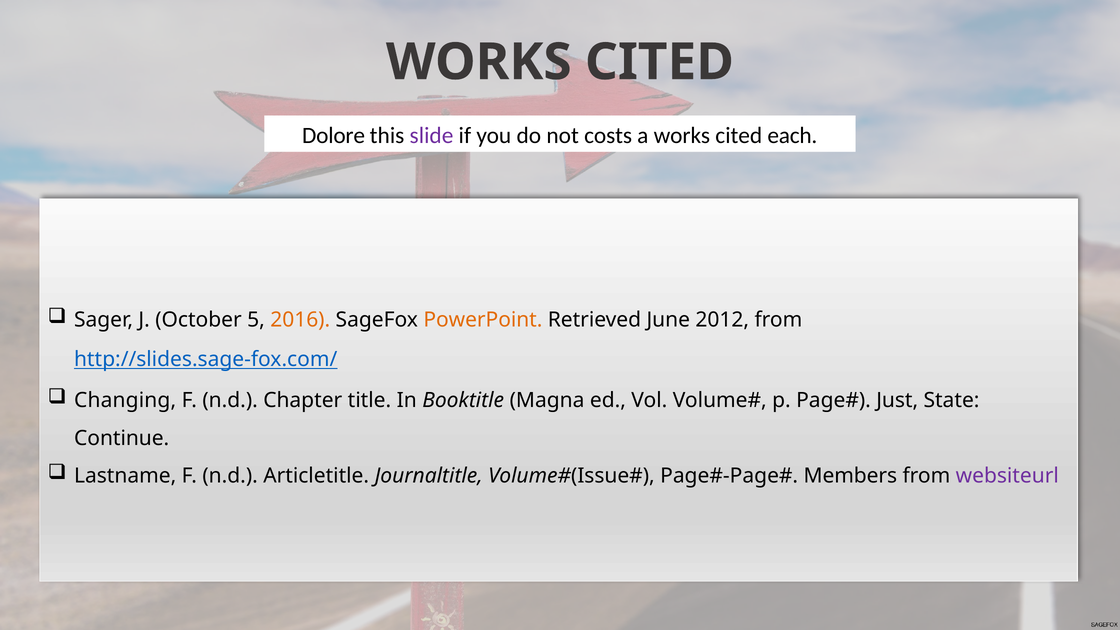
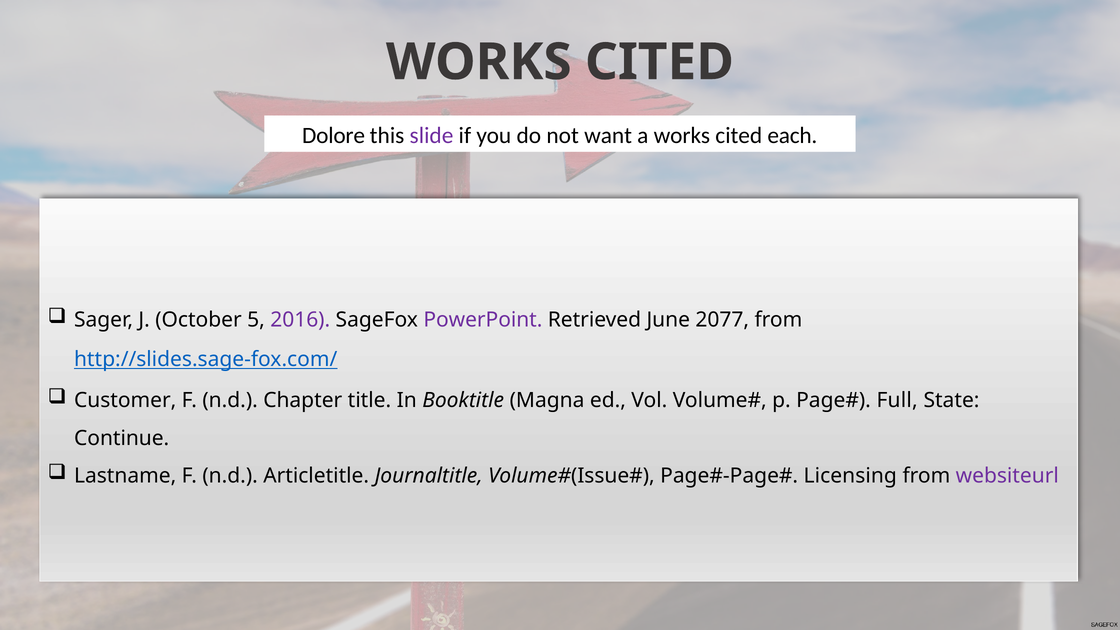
costs: costs -> want
2016 colour: orange -> purple
PowerPoint colour: orange -> purple
2012: 2012 -> 2077
Changing: Changing -> Customer
Just: Just -> Full
Members: Members -> Licensing
